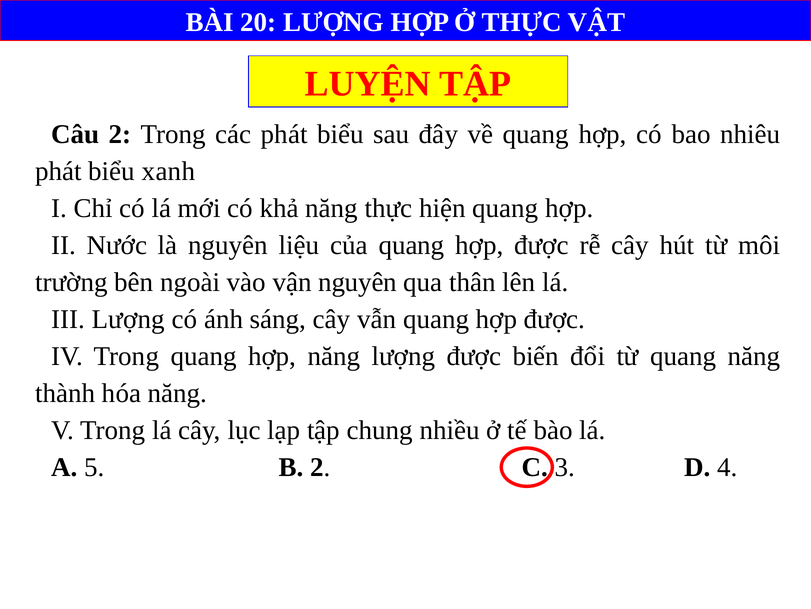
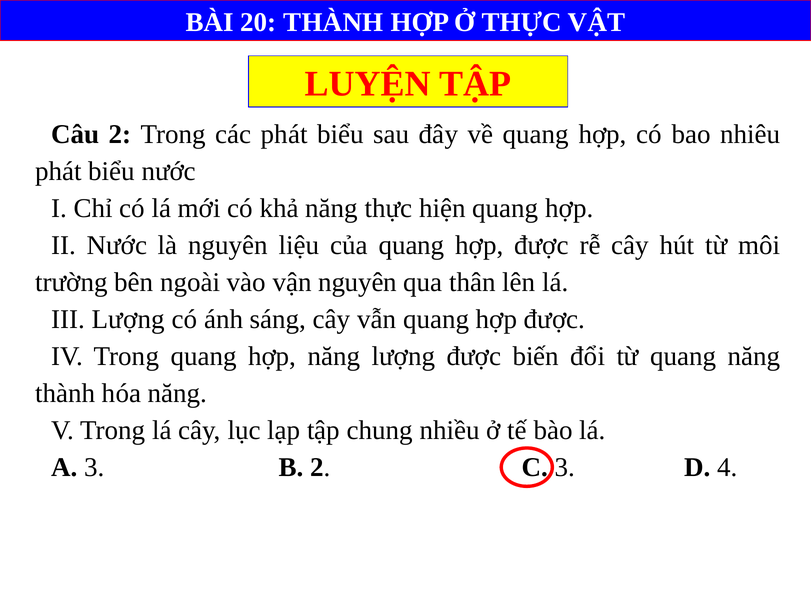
20 LƯỢNG: LƯỢNG -> THÀNH
biểu xanh: xanh -> nước
A 5: 5 -> 3
